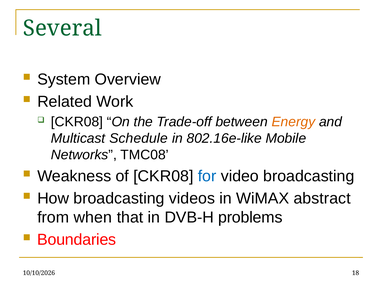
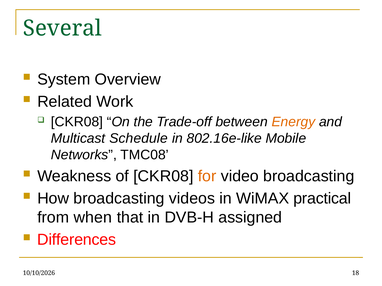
for colour: blue -> orange
abstract: abstract -> practical
problems: problems -> assigned
Boundaries: Boundaries -> Differences
